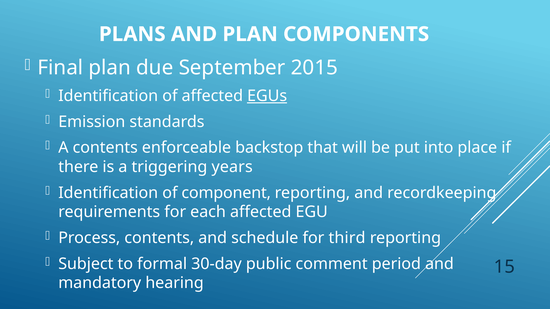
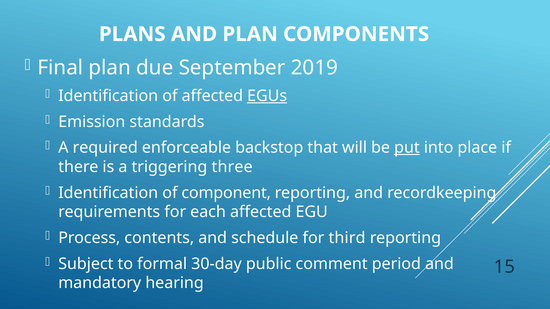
2015: 2015 -> 2019
A contents: contents -> required
put underline: none -> present
years: years -> three
